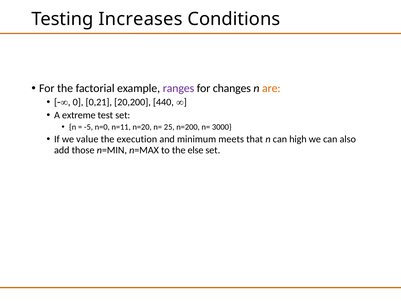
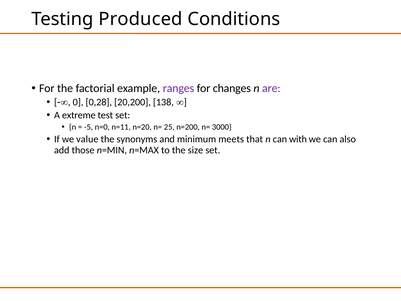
Increases: Increases -> Produced
are colour: orange -> purple
0,21: 0,21 -> 0,28
440: 440 -> 138
execution: execution -> synonyms
high: high -> with
else: else -> size
